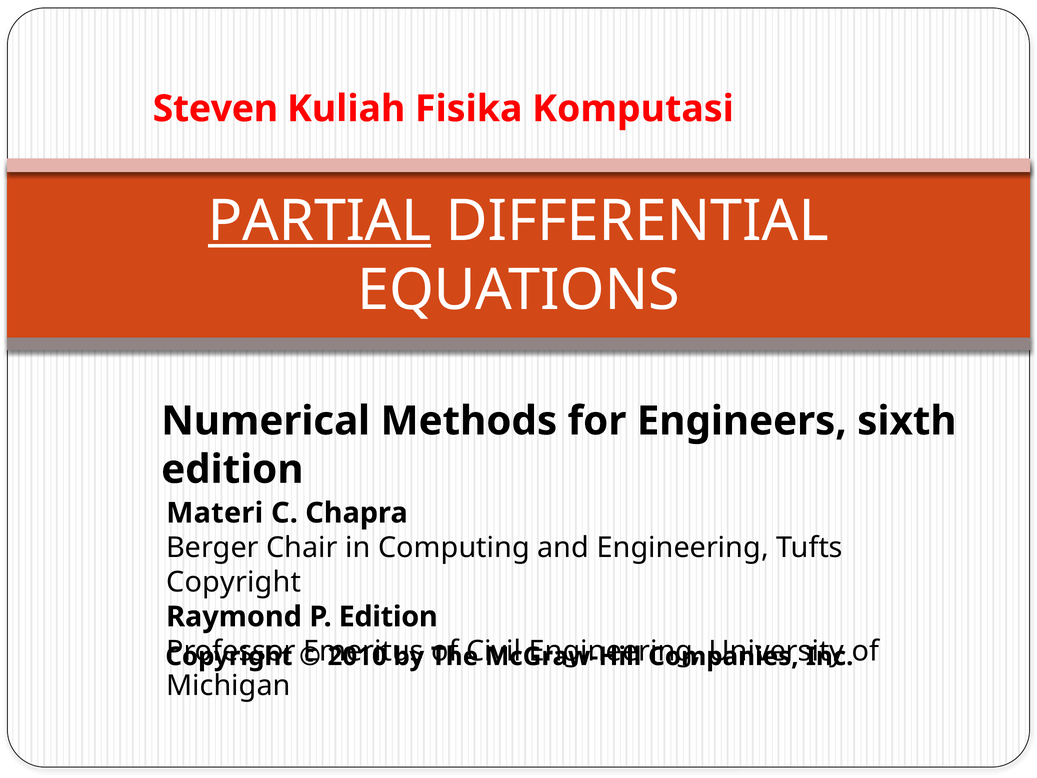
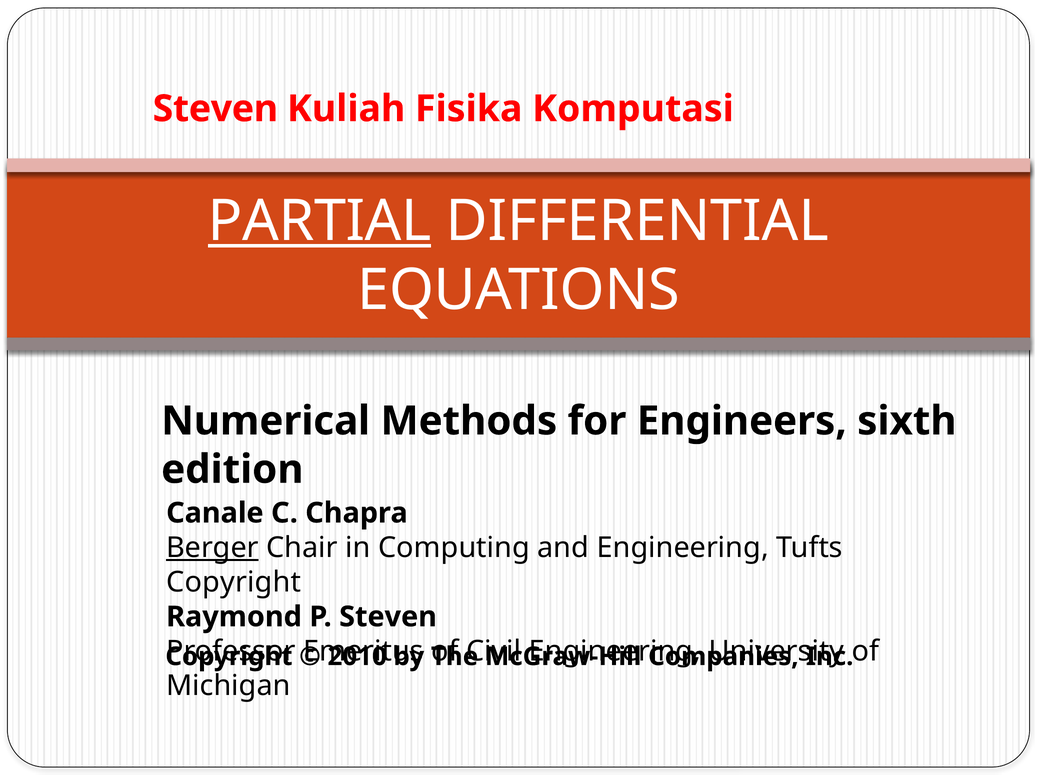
Materi: Materi -> Canale
Berger underline: none -> present
P Edition: Edition -> Steven
